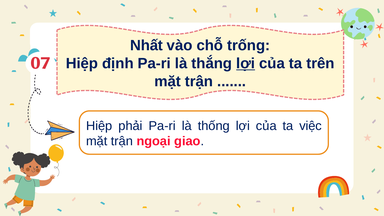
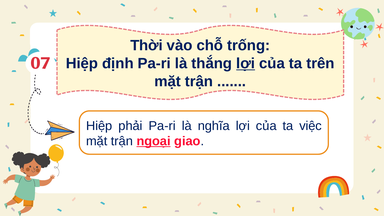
Nhất: Nhất -> Thời
thống: thống -> nghĩa
ngoại underline: none -> present
